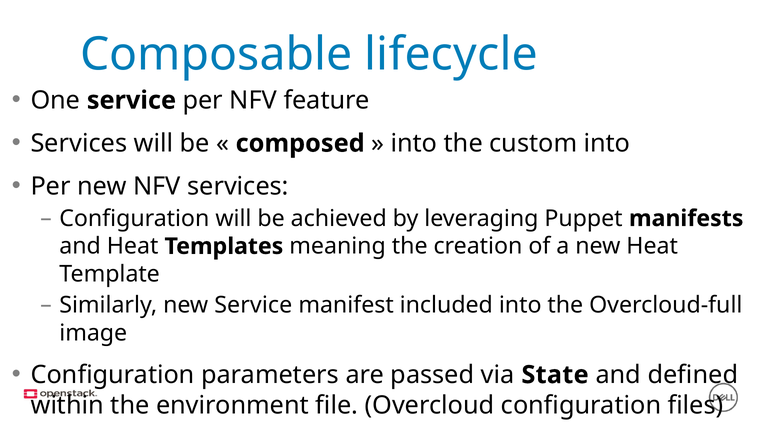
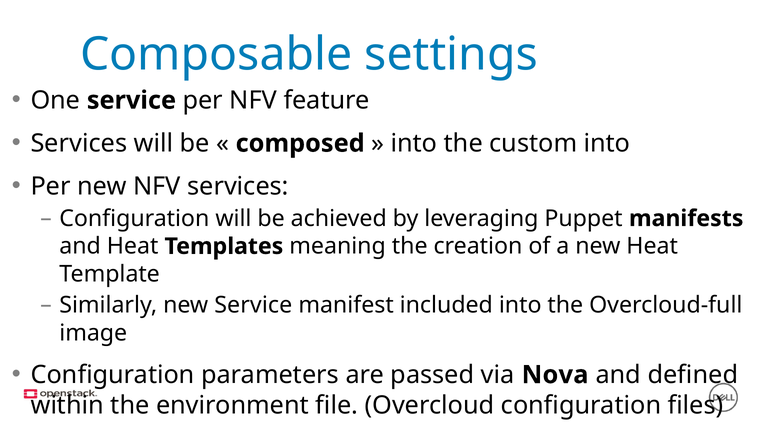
lifecycle: lifecycle -> settings
State: State -> Nova
